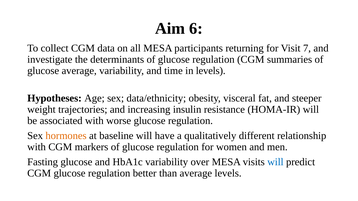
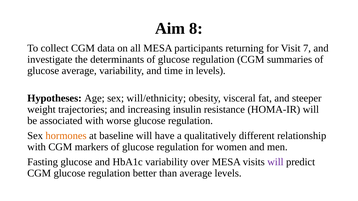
6: 6 -> 8
data/ethnicity: data/ethnicity -> will/ethnicity
will at (275, 162) colour: blue -> purple
